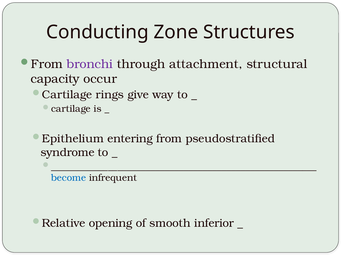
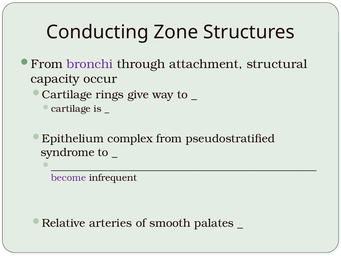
entering: entering -> complex
become colour: blue -> purple
opening: opening -> arteries
inferior: inferior -> palates
